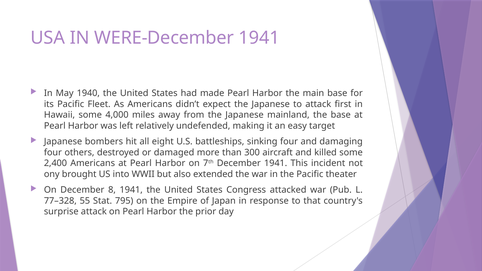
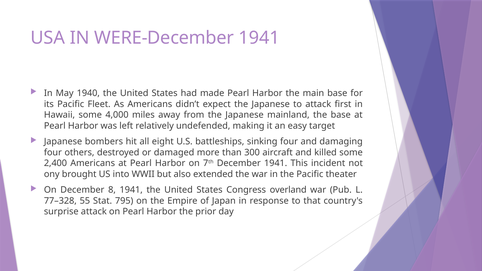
attacked: attacked -> overland
